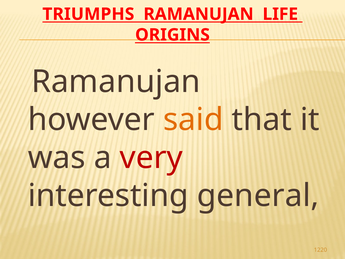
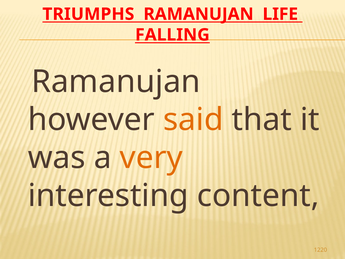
ORIGINS: ORIGINS -> FALLING
very colour: red -> orange
general: general -> content
